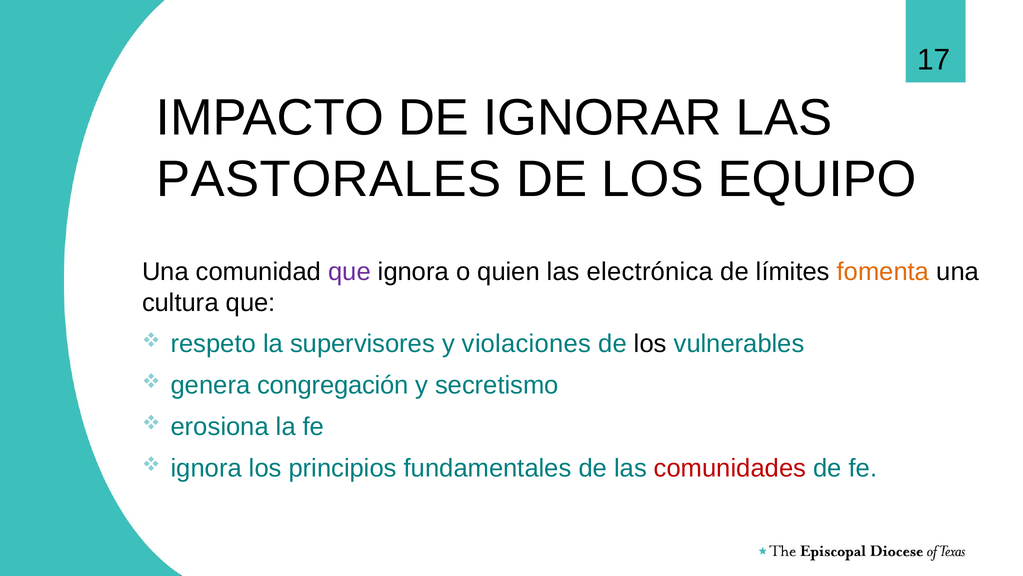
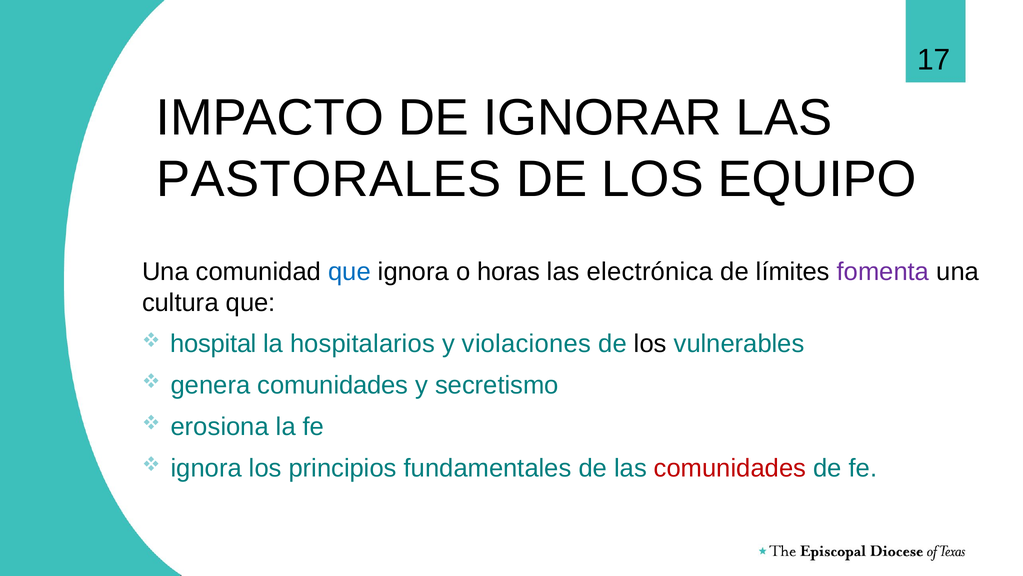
que at (349, 272) colour: purple -> blue
quien: quien -> horas
fomenta colour: orange -> purple
respeto: respeto -> hospital
supervisores: supervisores -> hospitalarios
genera congregación: congregación -> comunidades
